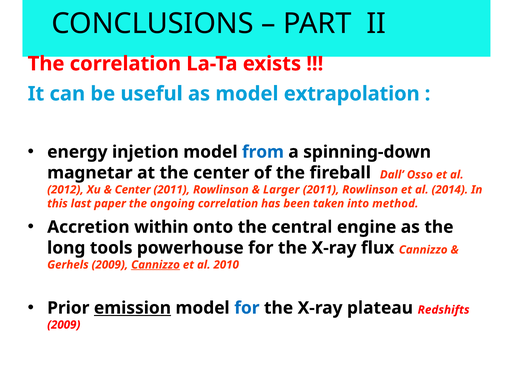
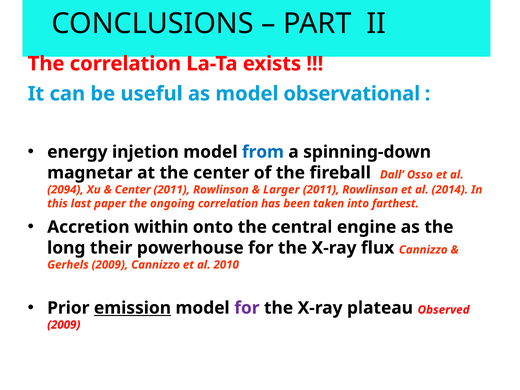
extrapolation: extrapolation -> observational
2012: 2012 -> 2094
method: method -> farthest
tools: tools -> their
Cannizzo at (156, 265) underline: present -> none
for at (247, 308) colour: blue -> purple
Redshifts: Redshifts -> Observed
